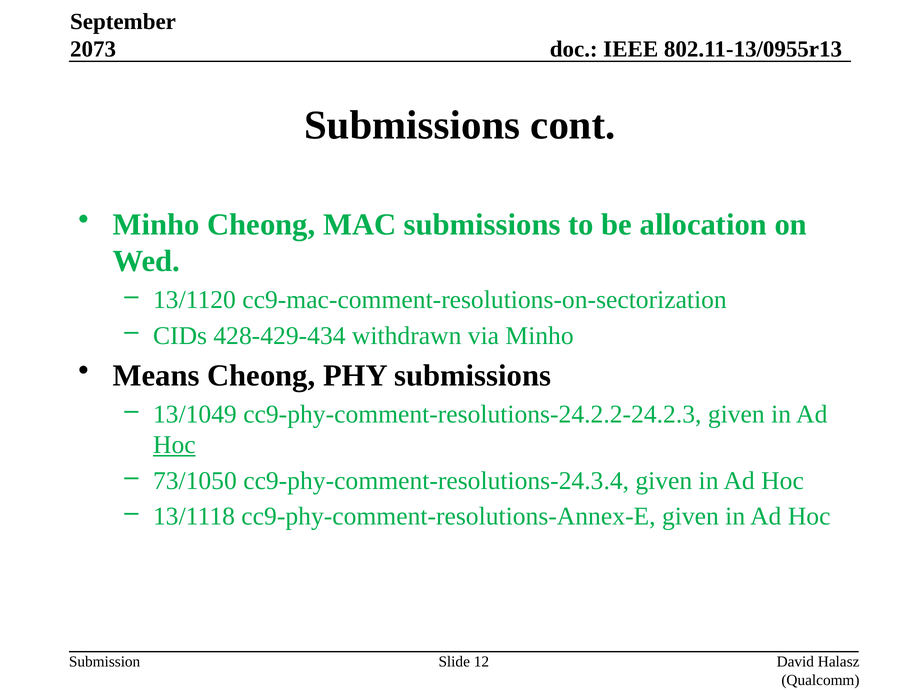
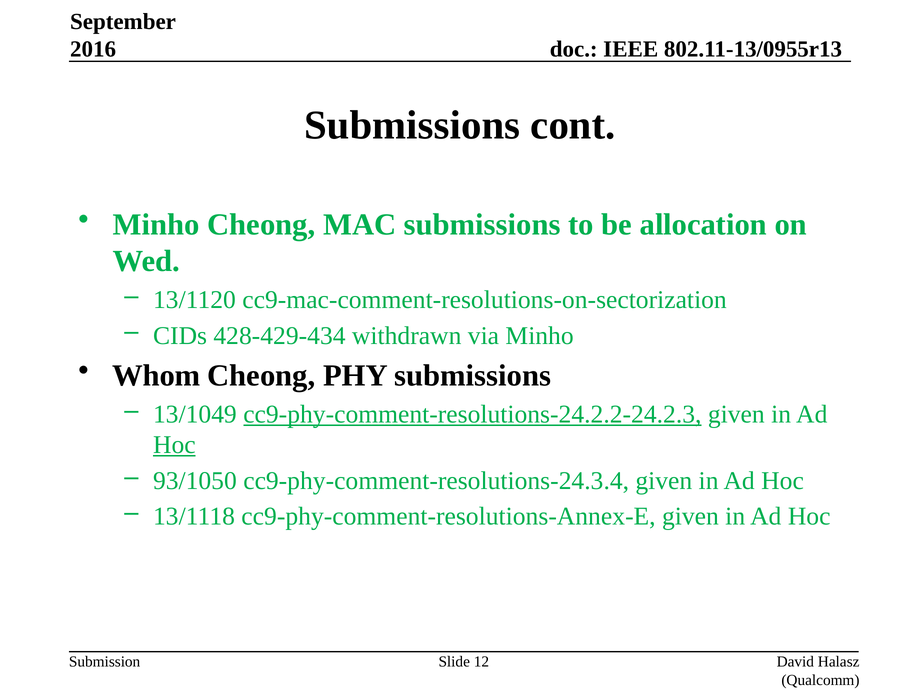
2073: 2073 -> 2016
Means: Means -> Whom
cc9-phy-comment-resolutions-24.2.2-24.2.3 underline: none -> present
73/1050: 73/1050 -> 93/1050
